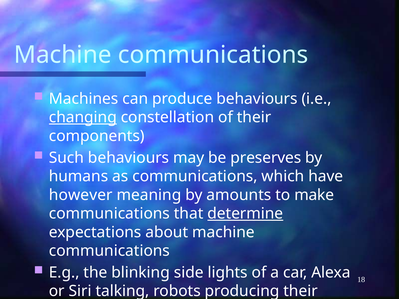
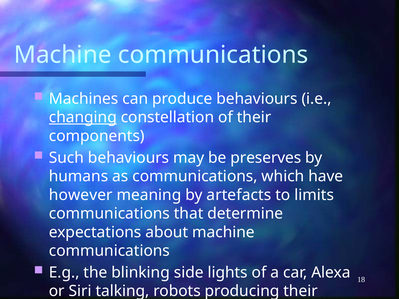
amounts: amounts -> artefacts
make: make -> limits
determine underline: present -> none
